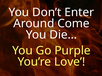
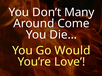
Enter: Enter -> Many
Purple: Purple -> Would
